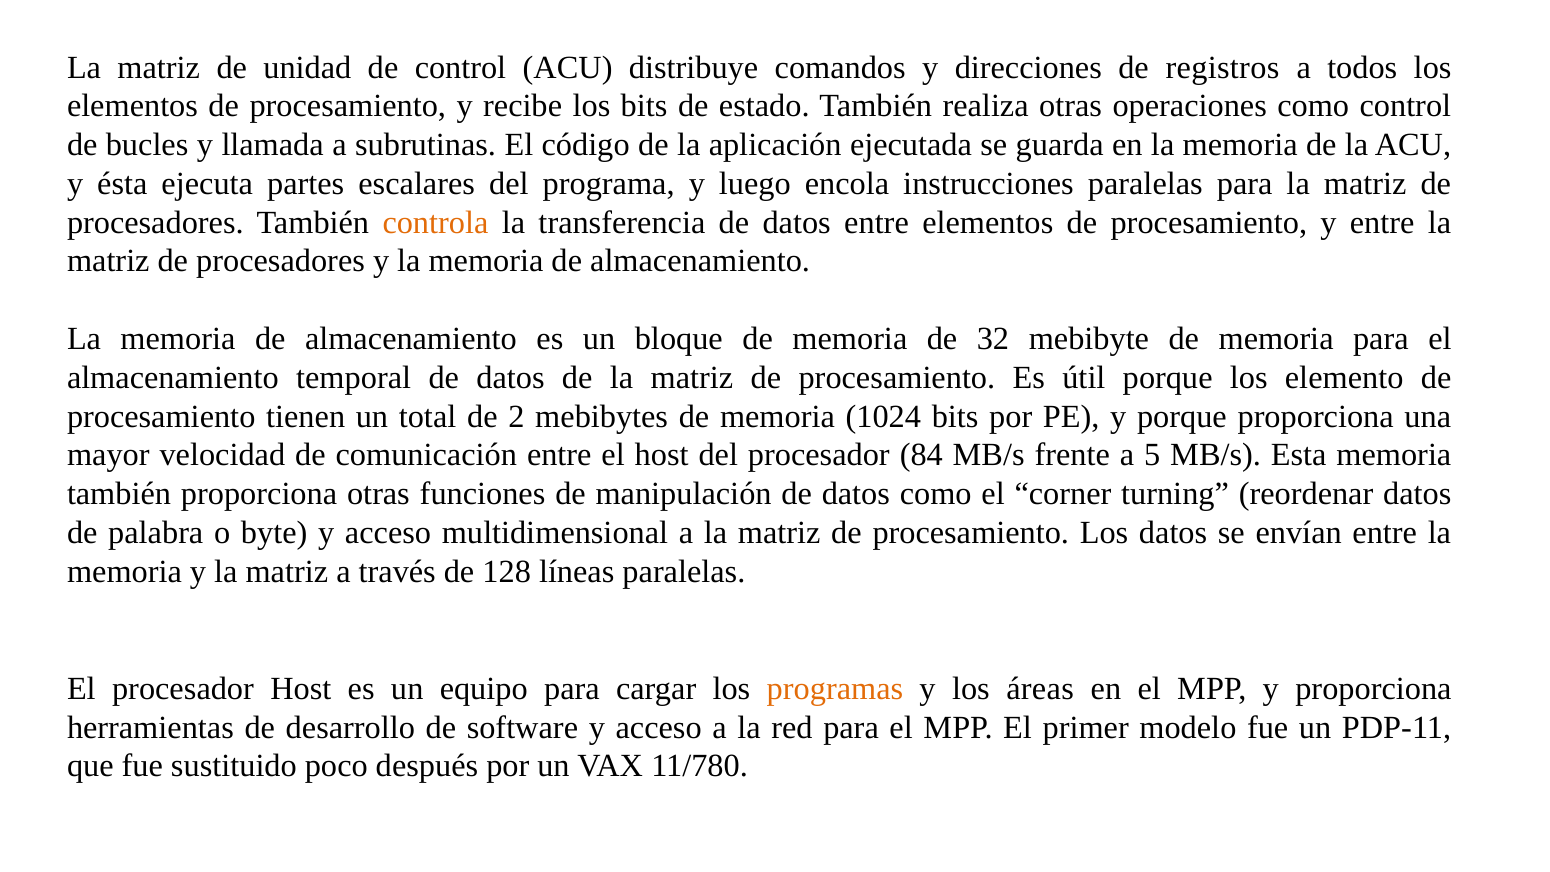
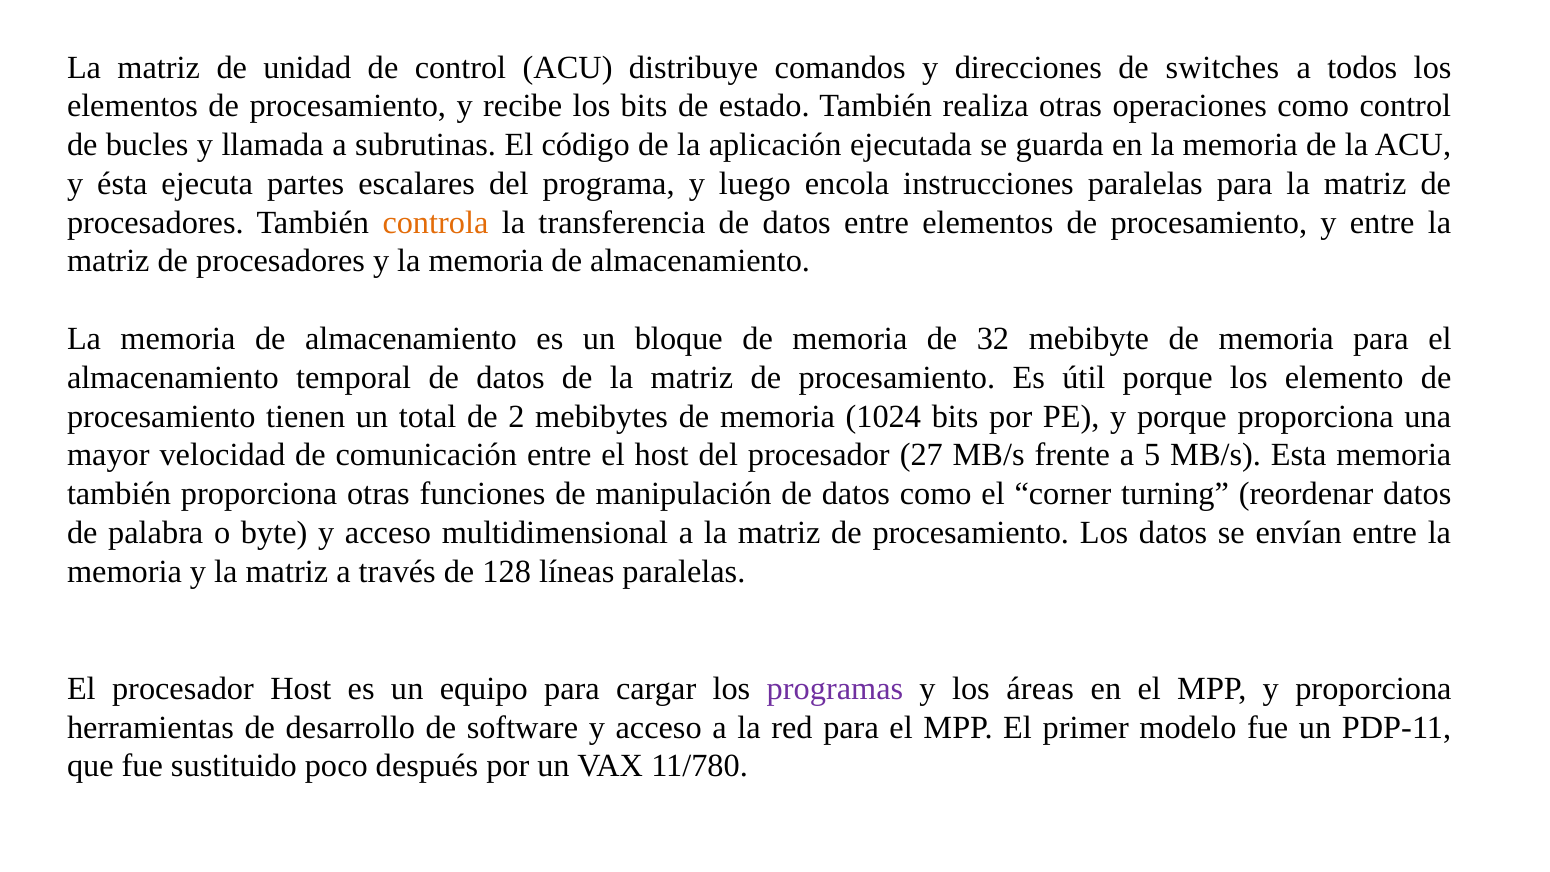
registros: registros -> switches
84: 84 -> 27
programas colour: orange -> purple
